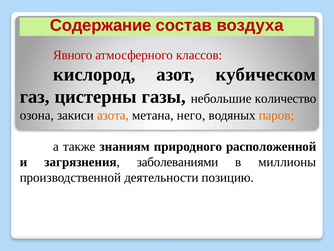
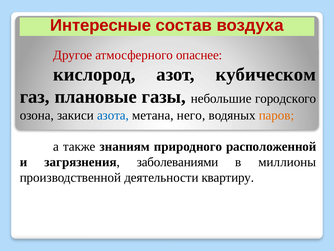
Содержание: Содержание -> Интересные
Явного: Явного -> Другое
классов: классов -> опаснее
цистерны: цистерны -> плановые
количество: количество -> городского
азота colour: orange -> blue
позицию: позицию -> квартиру
